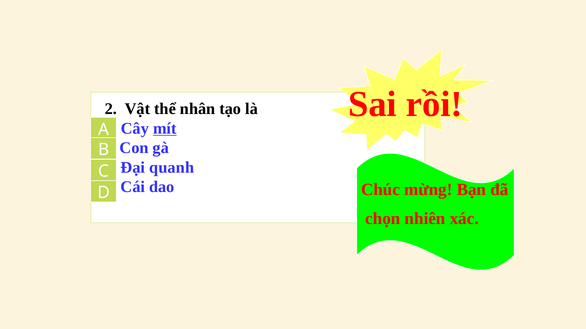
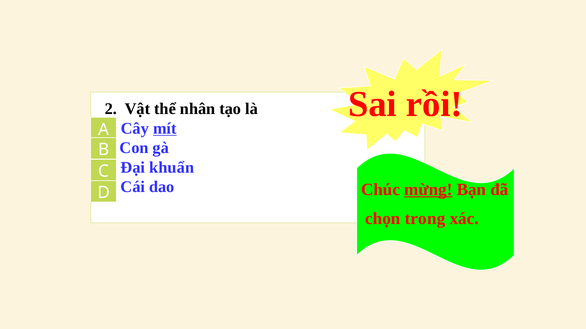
quanh: quanh -> khuẩn
mừng underline: none -> present
nhiên: nhiên -> trong
